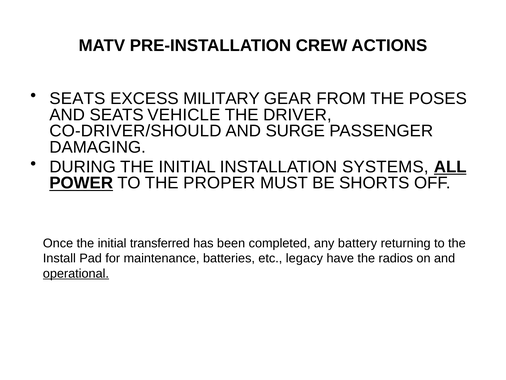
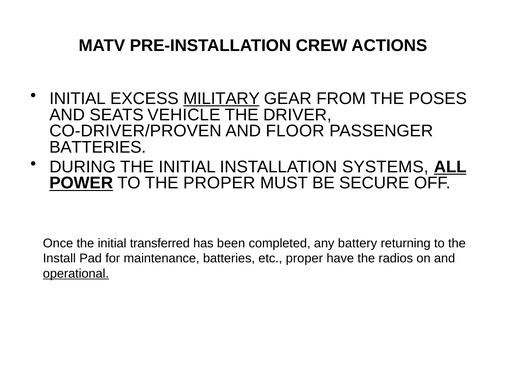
SEATS at (77, 98): SEATS -> INITIAL
MILITARY underline: none -> present
CO-DRIVER/SHOULD: CO-DRIVER/SHOULD -> CO-DRIVER/PROVEN
SURGE: SURGE -> FLOOR
DAMAGING at (98, 147): DAMAGING -> BATTERIES
SHORTS: SHORTS -> SECURE
etc legacy: legacy -> proper
